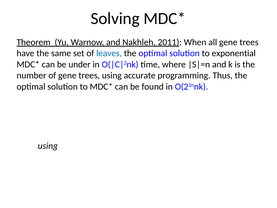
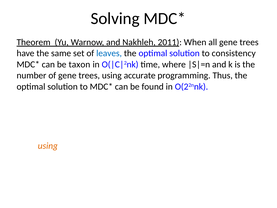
exponential: exponential -> consistency
under: under -> taxon
using at (48, 146) colour: black -> orange
